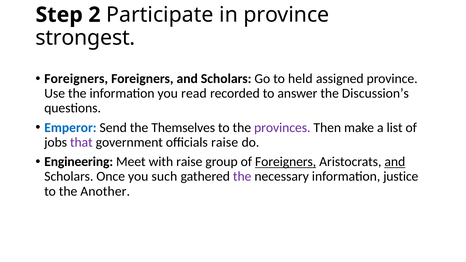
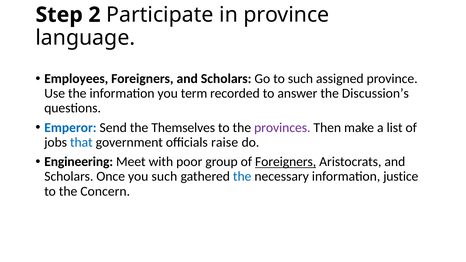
strongest: strongest -> language
Foreigners at (76, 79): Foreigners -> Employees
to held: held -> such
read: read -> term
that colour: purple -> blue
with raise: raise -> poor
and at (395, 162) underline: present -> none
the at (242, 177) colour: purple -> blue
Another: Another -> Concern
